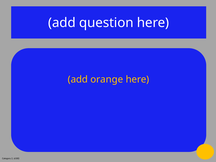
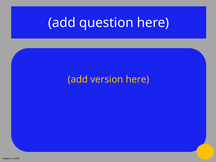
orange: orange -> version
